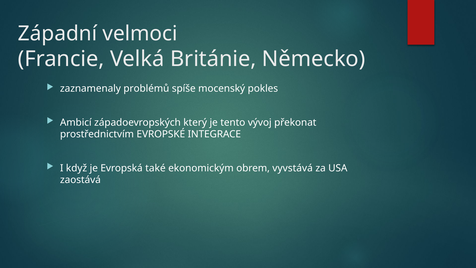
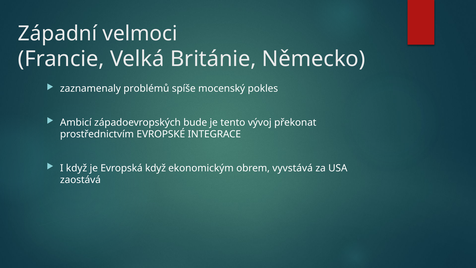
který: který -> bude
Evropská také: také -> když
